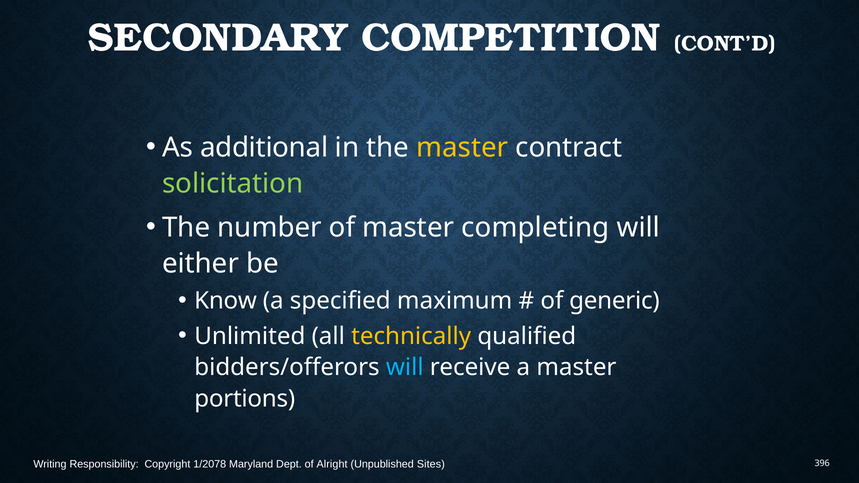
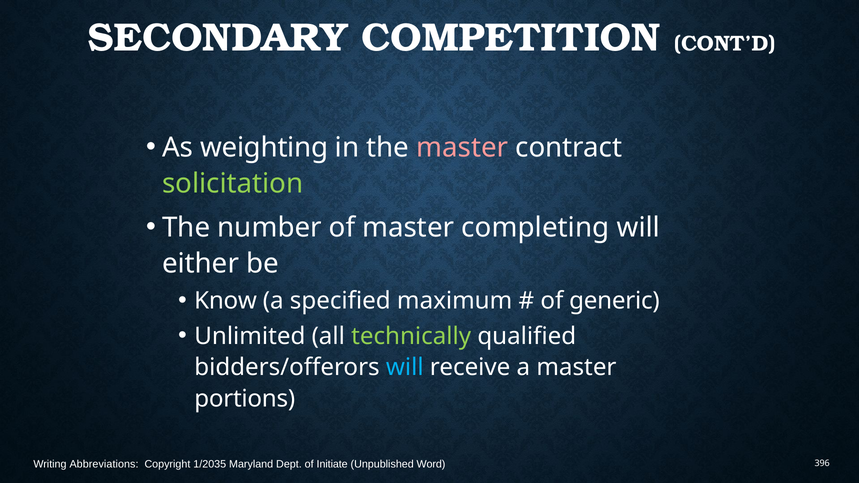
additional: additional -> weighting
master at (462, 148) colour: yellow -> pink
technically colour: yellow -> light green
Responsibility: Responsibility -> Abbreviations
1/2078: 1/2078 -> 1/2035
Alright: Alright -> Initiate
Sites: Sites -> Word
